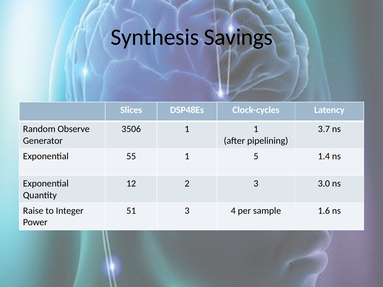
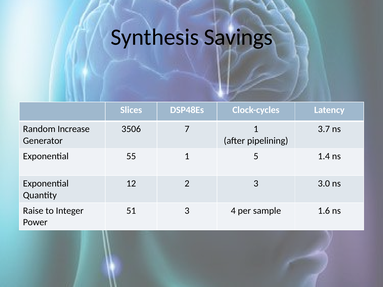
Observe: Observe -> Increase
3506 1: 1 -> 7
